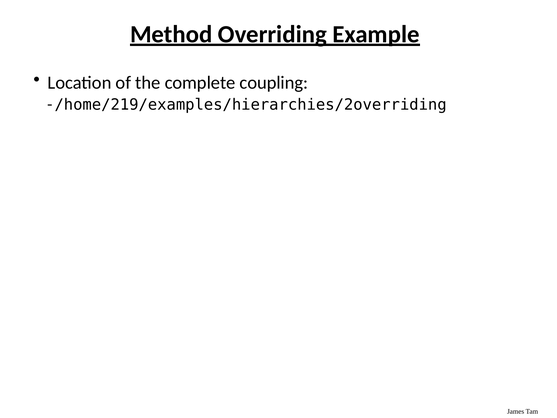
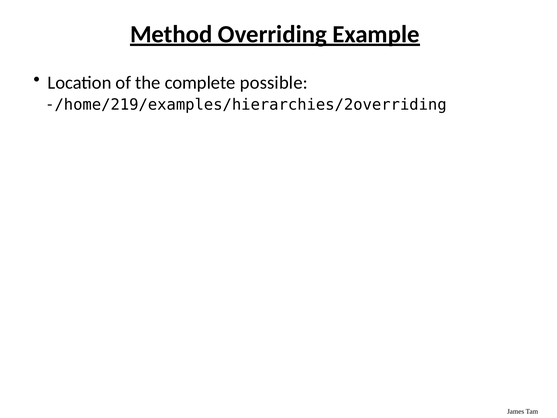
coupling: coupling -> possible
